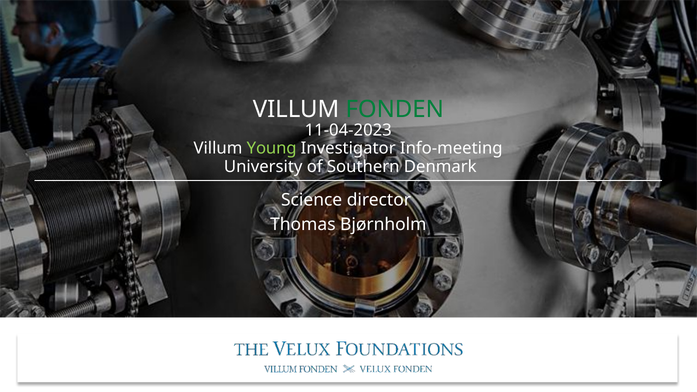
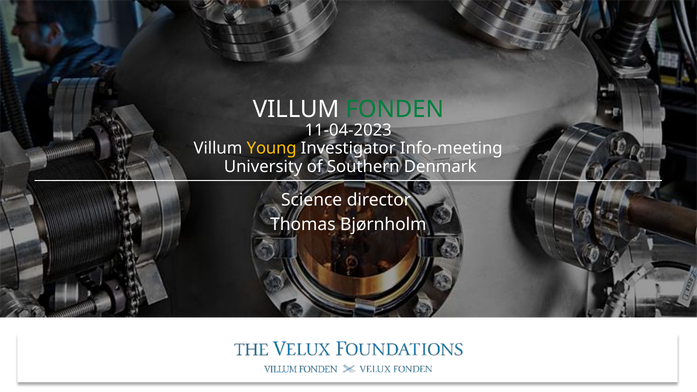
Young colour: light green -> yellow
